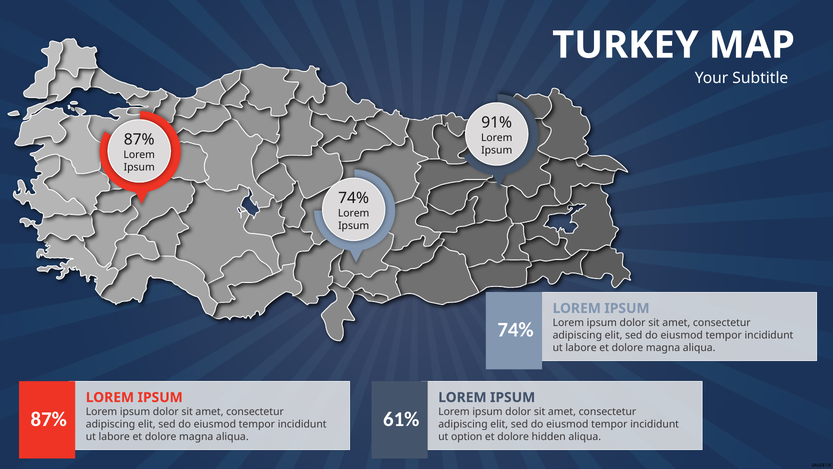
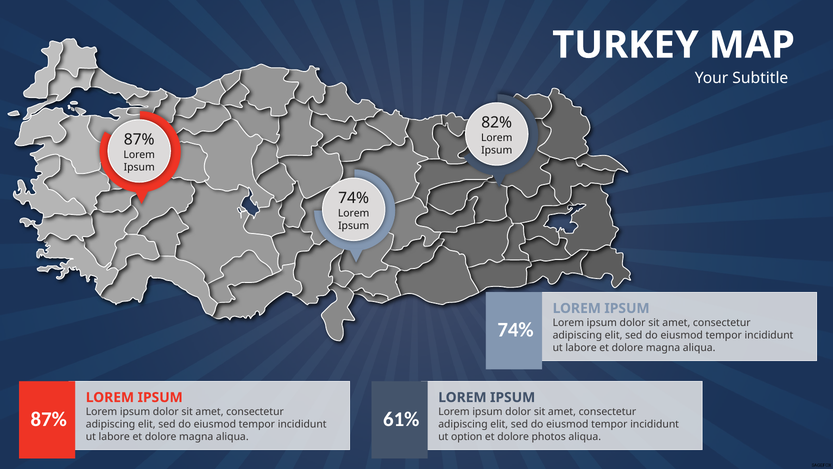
91%: 91% -> 82%
hidden: hidden -> photos
